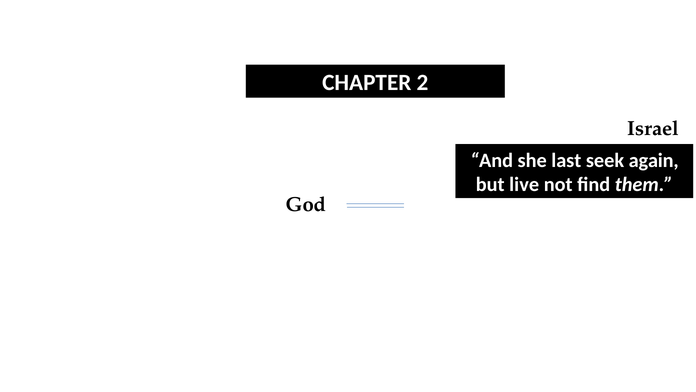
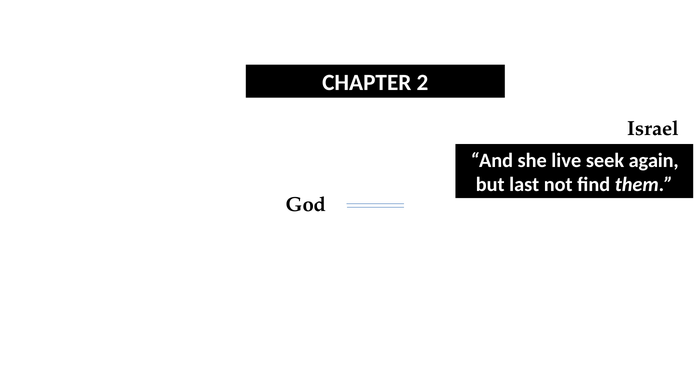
last: last -> live
live: live -> last
